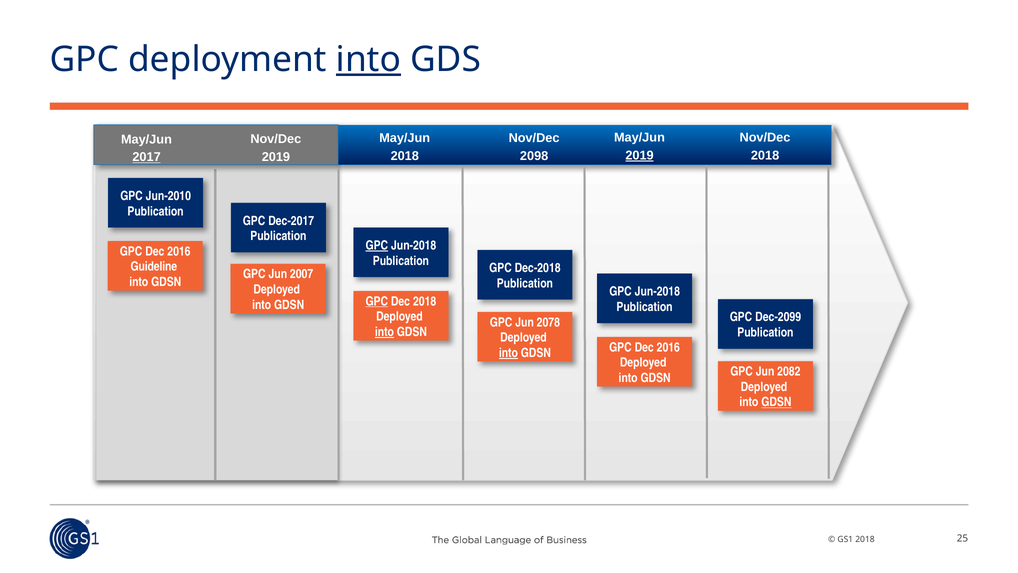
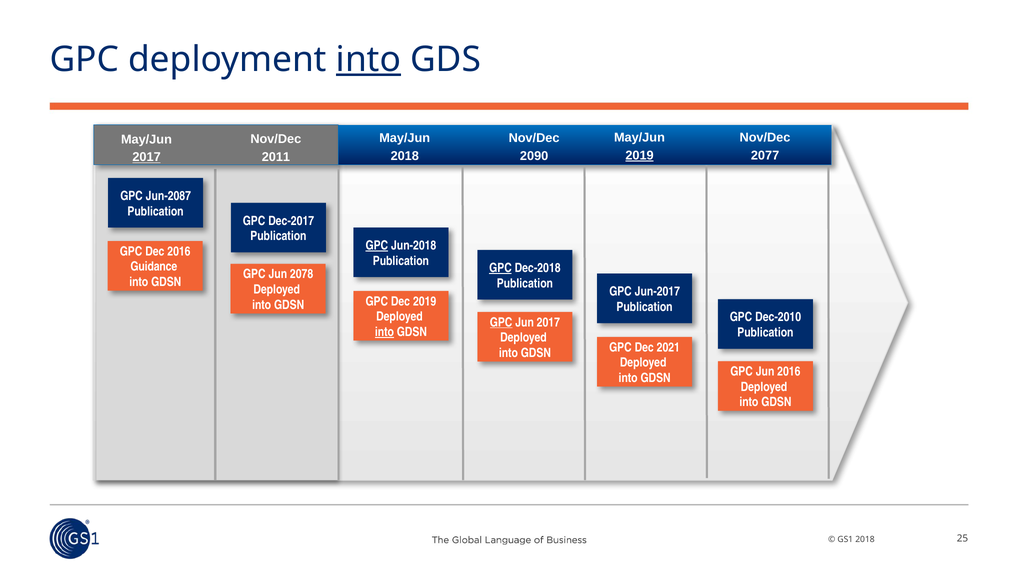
2018 at (765, 155): 2018 -> 2077
2098: 2098 -> 2090
2019 at (276, 157): 2019 -> 2011
Jun-2010: Jun-2010 -> Jun-2087
Guideline: Guideline -> Guidance
GPC at (501, 268) underline: none -> present
2007: 2007 -> 2078
Jun-2018 at (657, 291): Jun-2018 -> Jun-2017
GPC at (377, 301) underline: present -> none
Dec 2018: 2018 -> 2019
Dec-2099: Dec-2099 -> Dec-2010
GPC at (501, 322) underline: none -> present
Jun 2078: 2078 -> 2017
2016 at (668, 347): 2016 -> 2021
into at (508, 353) underline: present -> none
Jun 2082: 2082 -> 2016
GDSN at (776, 402) underline: present -> none
